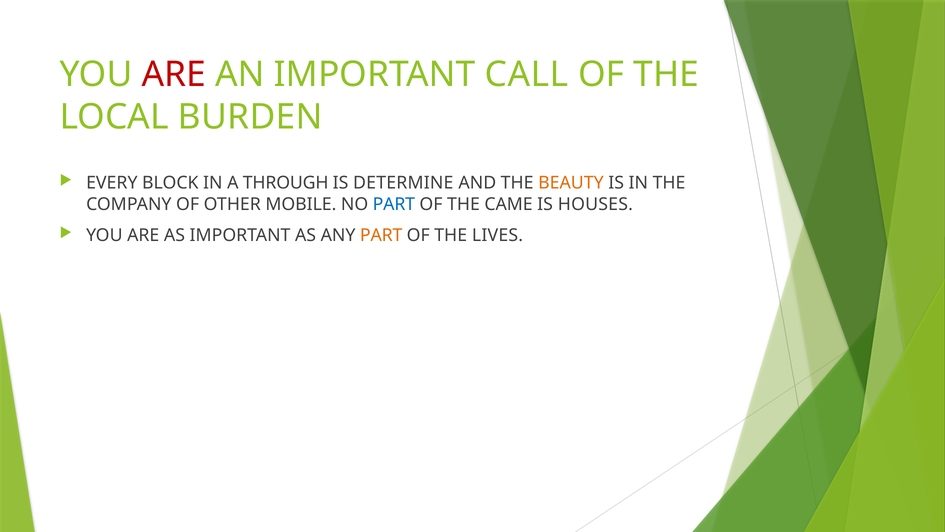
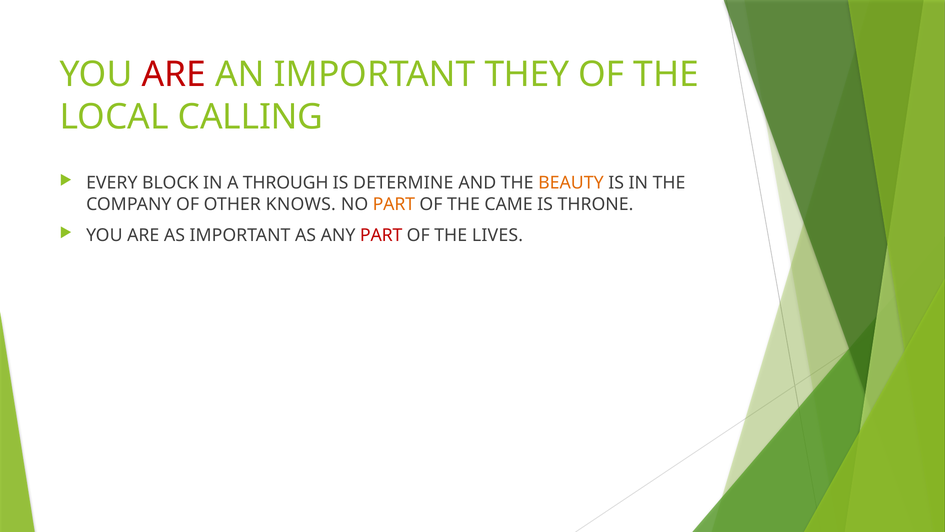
CALL: CALL -> THEY
BURDEN: BURDEN -> CALLING
MOBILE: MOBILE -> KNOWS
PART at (394, 204) colour: blue -> orange
HOUSES: HOUSES -> THRONE
PART at (381, 235) colour: orange -> red
